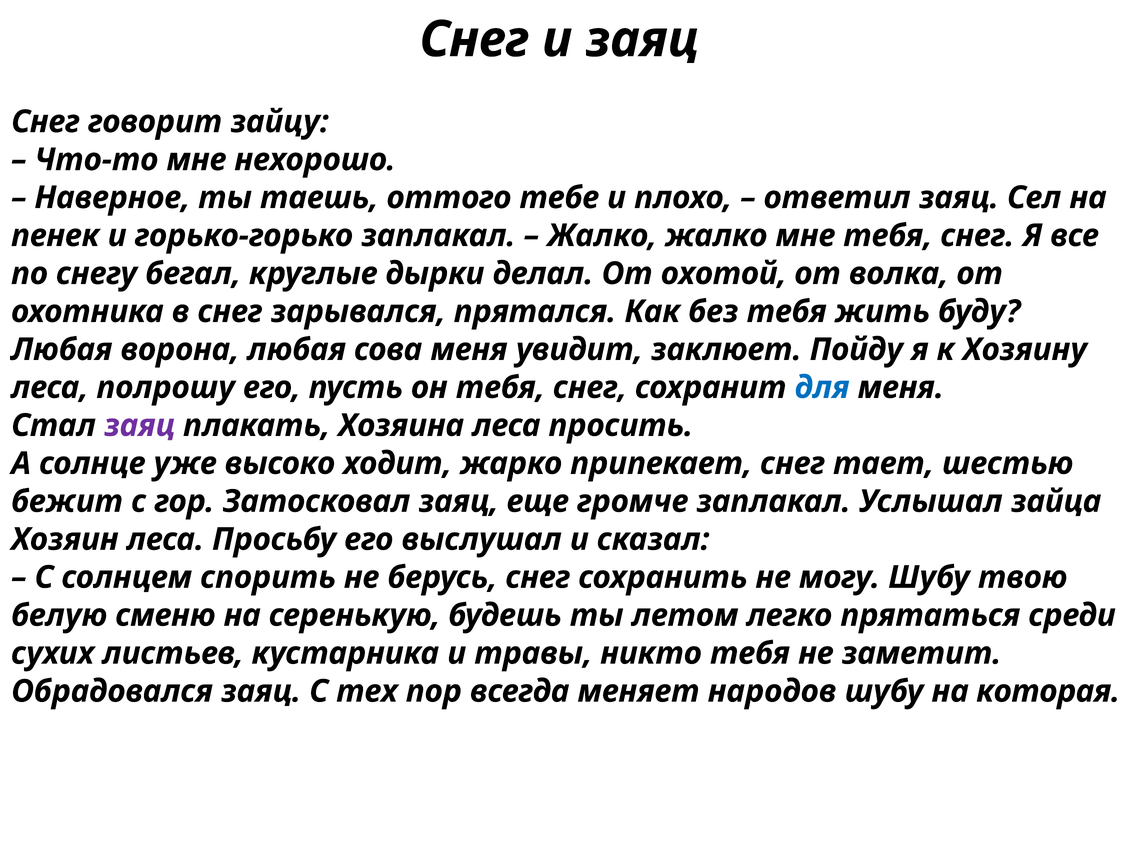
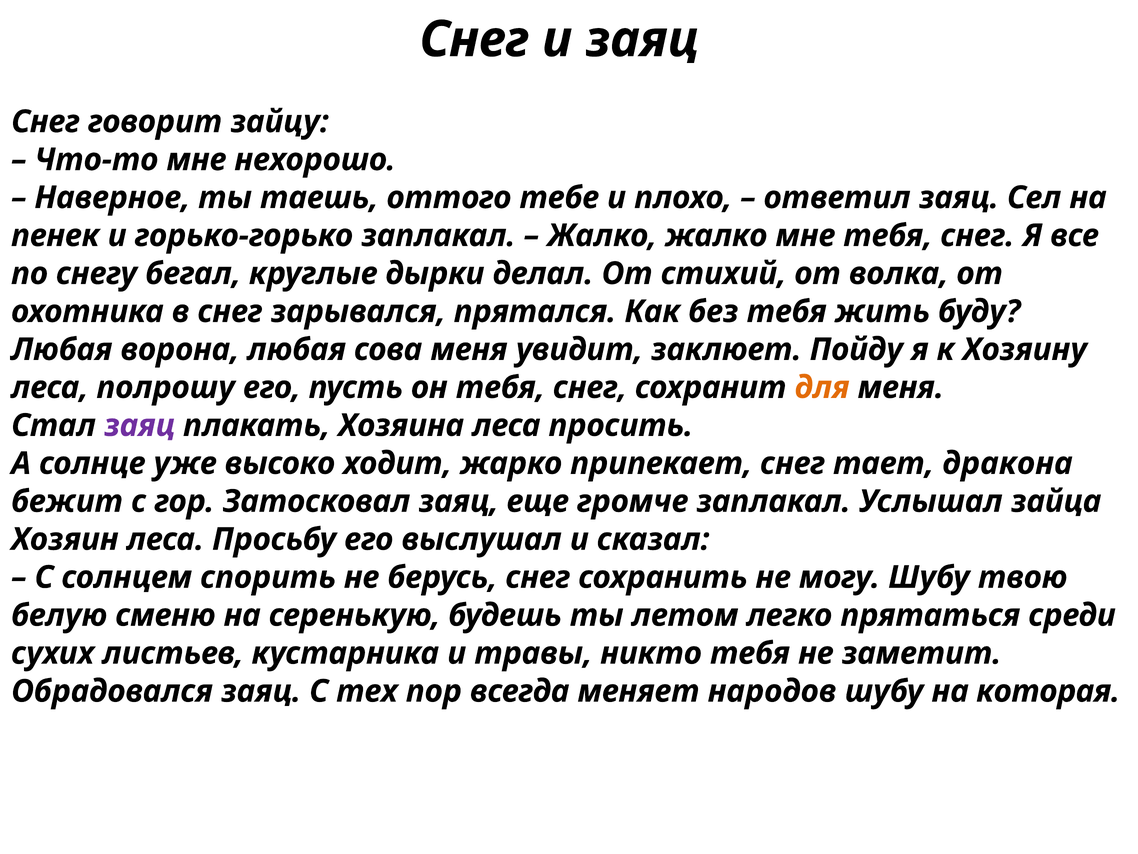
охотой: охотой -> стихий
для colour: blue -> orange
шестью: шестью -> дракона
